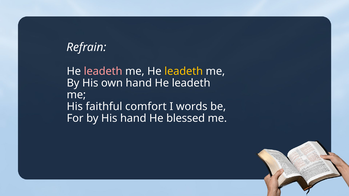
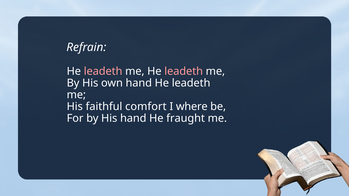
leadeth at (184, 71) colour: yellow -> pink
words: words -> where
blessed: blessed -> fraught
